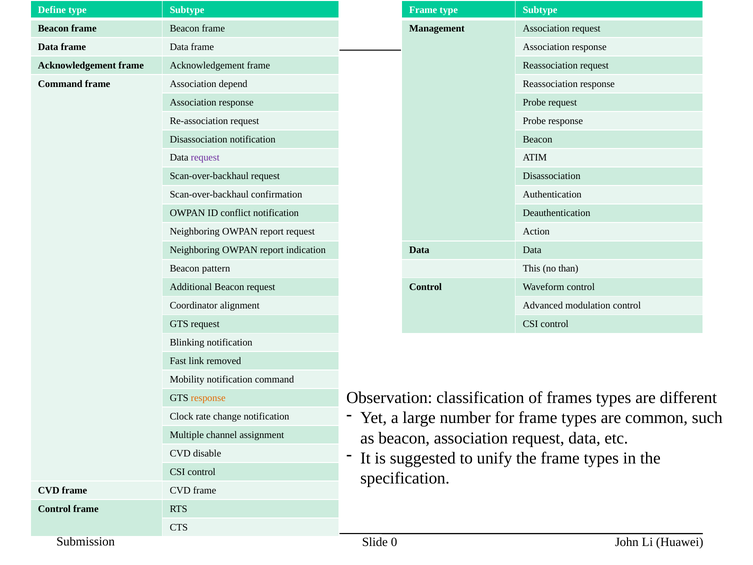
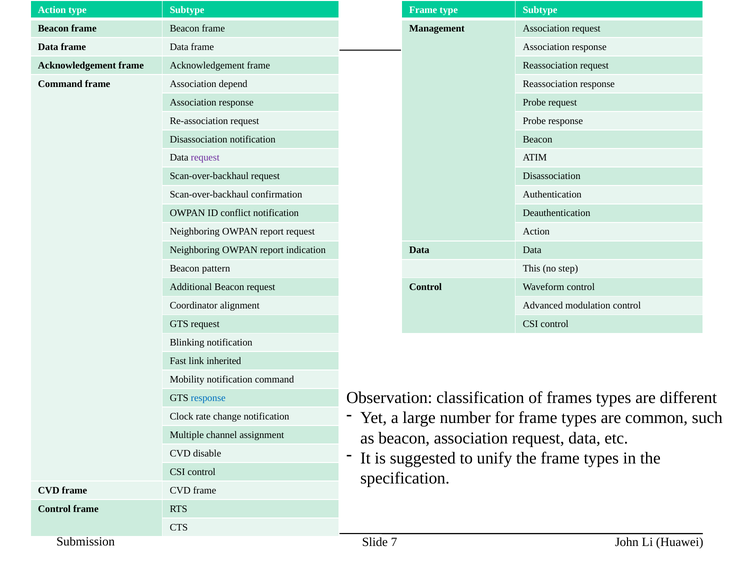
Define at (52, 10): Define -> Action
than: than -> step
removed: removed -> inherited
response at (208, 398) colour: orange -> blue
0: 0 -> 7
